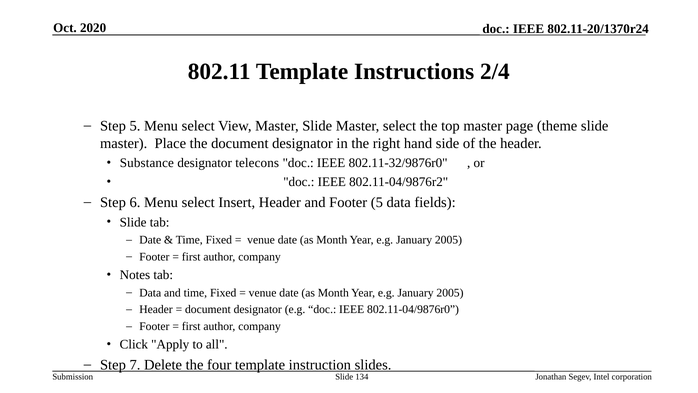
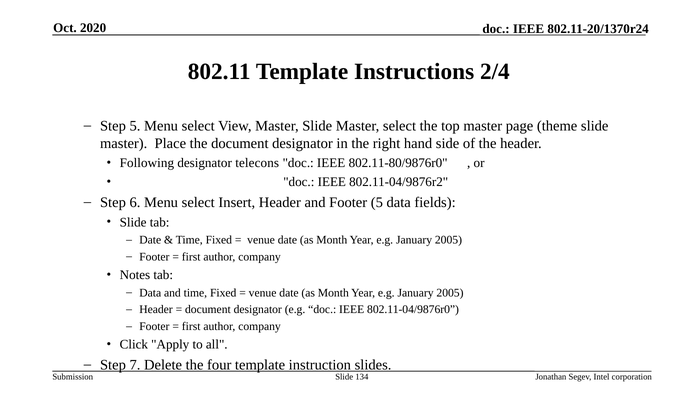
Substance: Substance -> Following
802.11-32/9876r0: 802.11-32/9876r0 -> 802.11-80/9876r0
